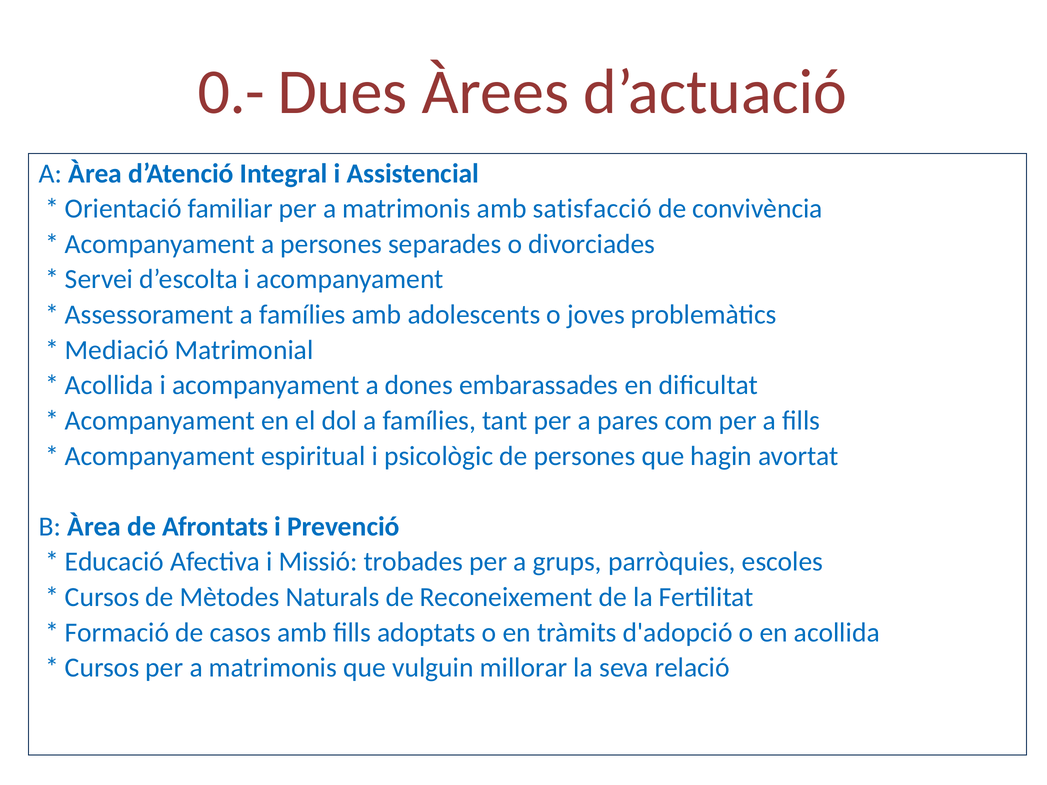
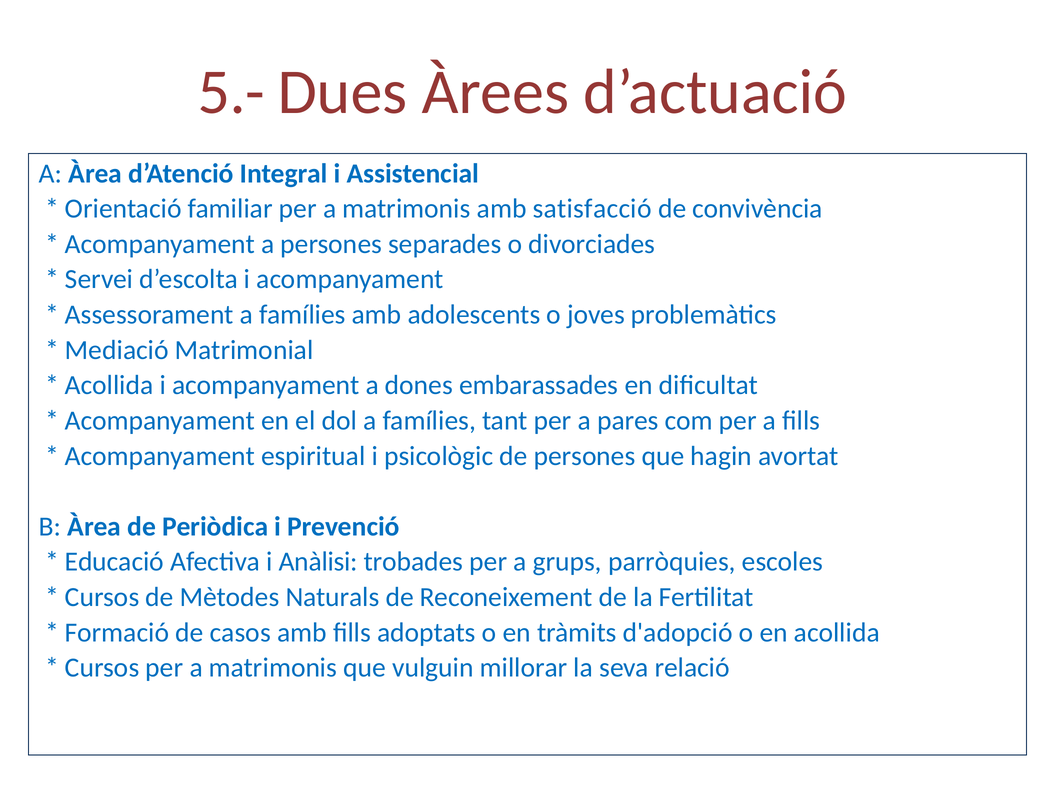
0.-: 0.- -> 5.-
Afrontats: Afrontats -> Periòdica
Missió: Missió -> Anàlisi
